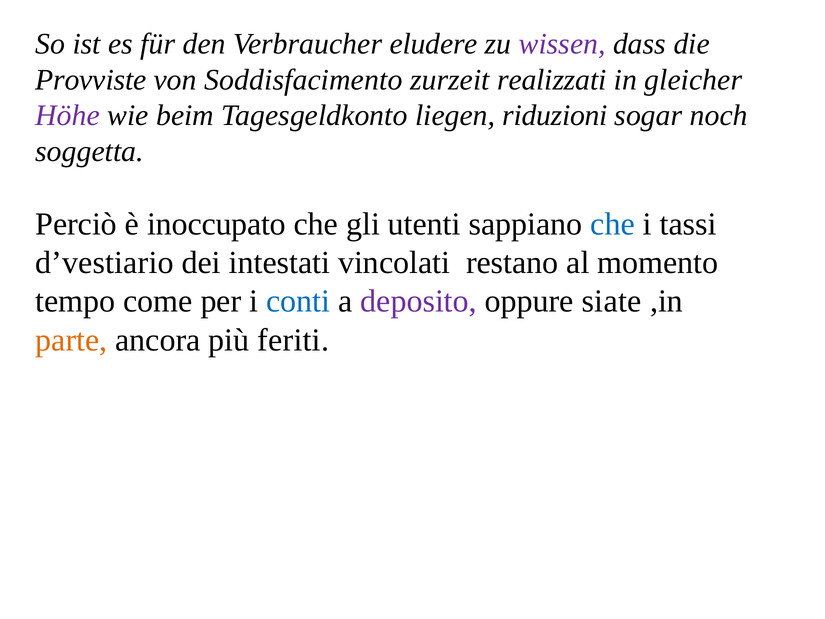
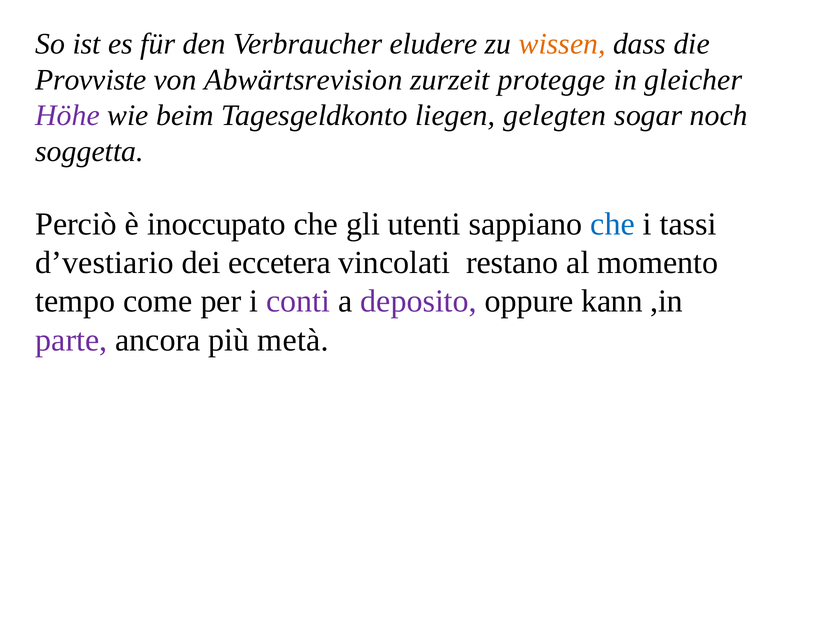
wissen colour: purple -> orange
Soddisfacimento: Soddisfacimento -> Abwärtsrevision
realizzati: realizzati -> protegge
riduzioni: riduzioni -> gelegten
intestati: intestati -> eccetera
conti colour: blue -> purple
siate: siate -> kann
parte colour: orange -> purple
feriti: feriti -> metà
